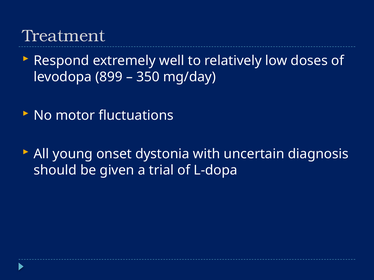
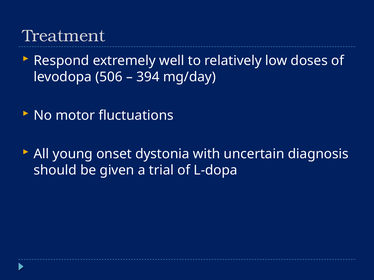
899: 899 -> 506
350: 350 -> 394
